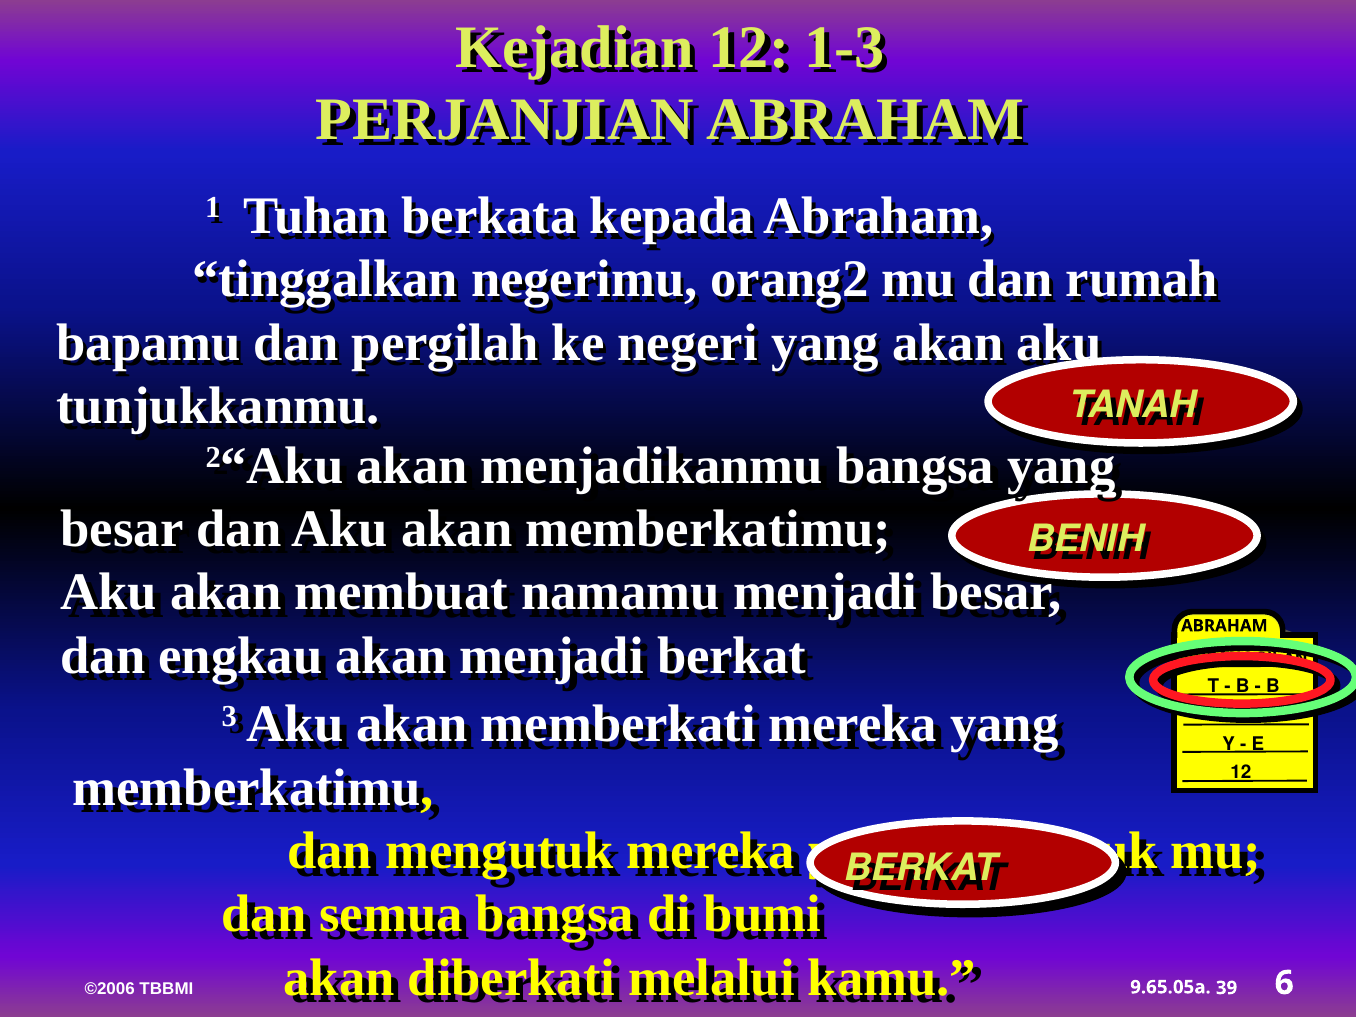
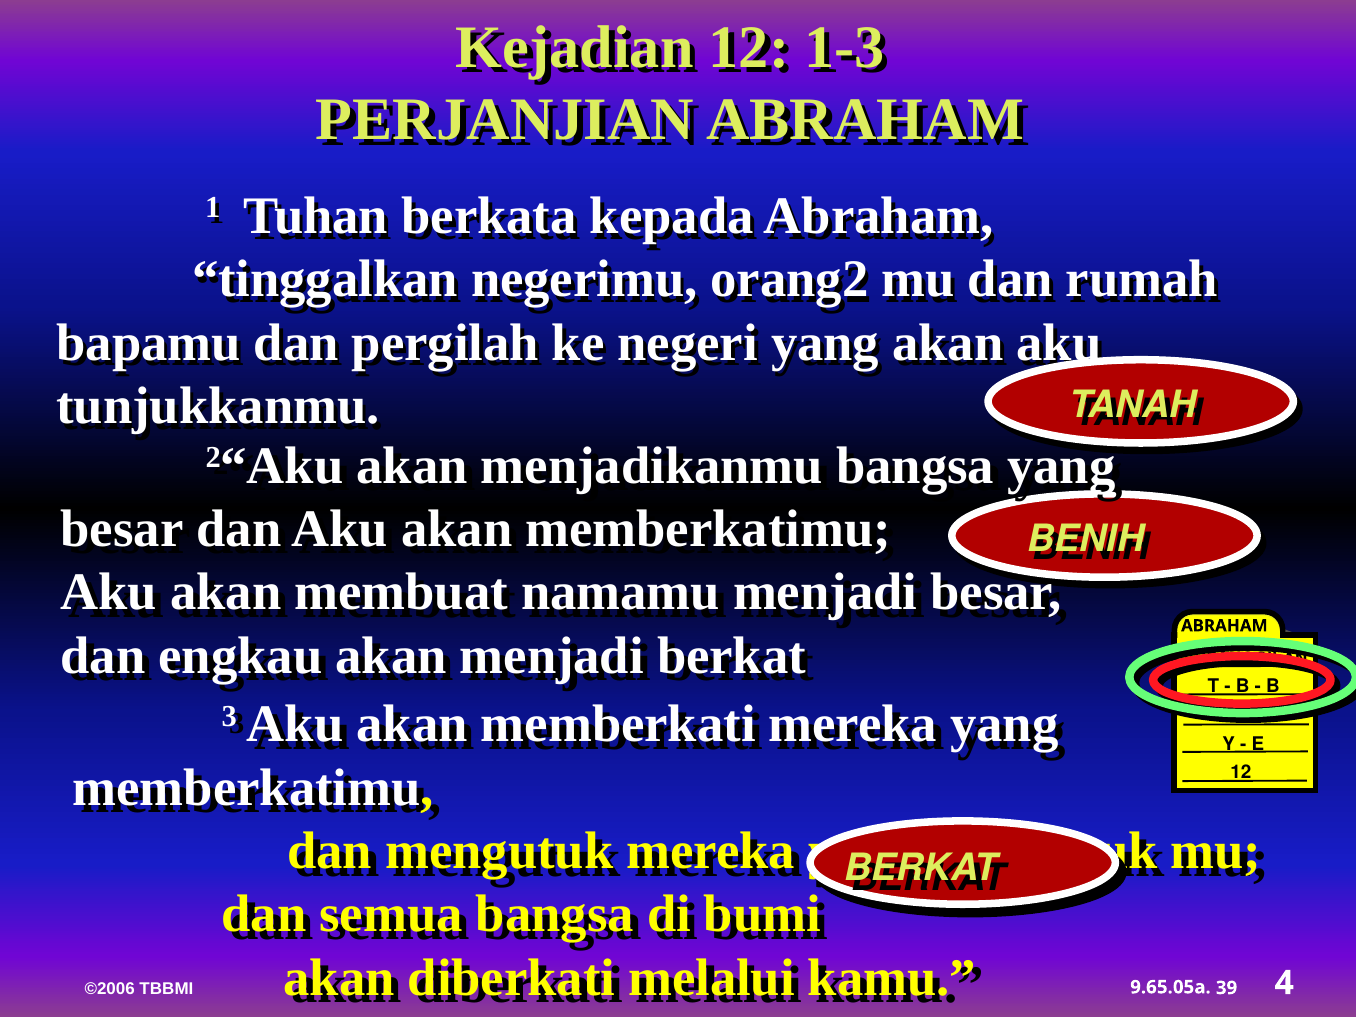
6: 6 -> 4
